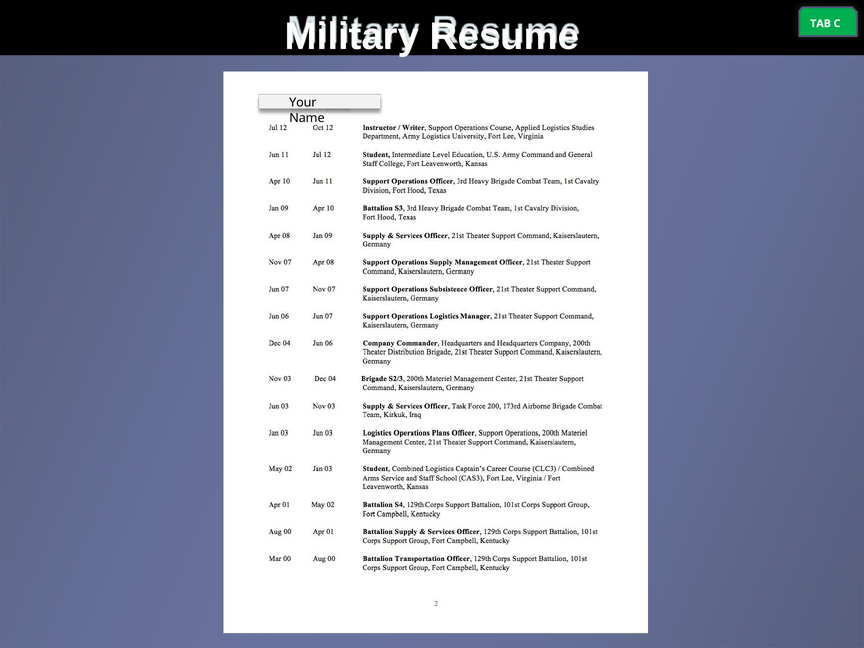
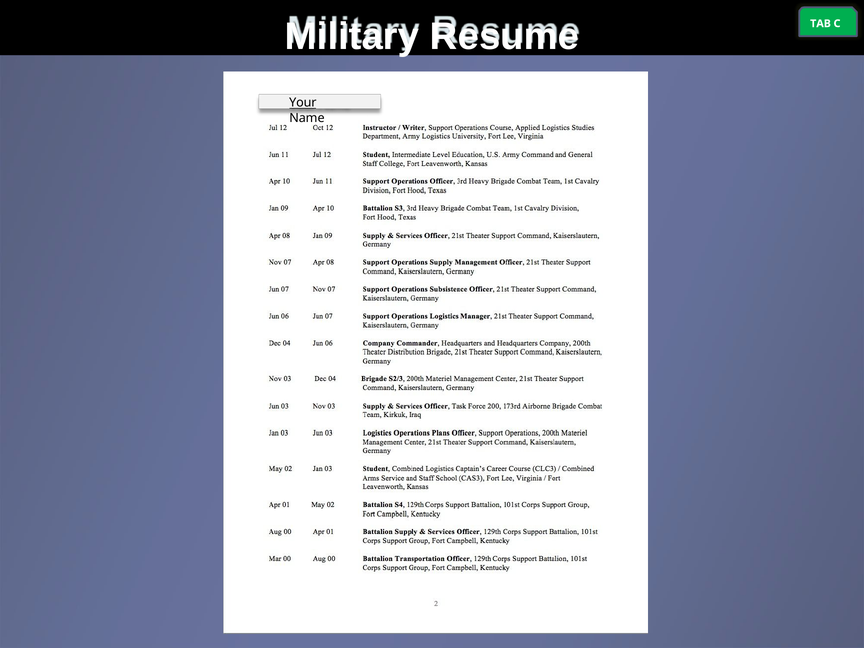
Your underline: none -> present
